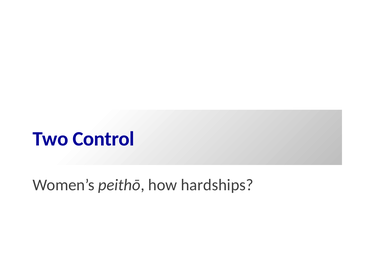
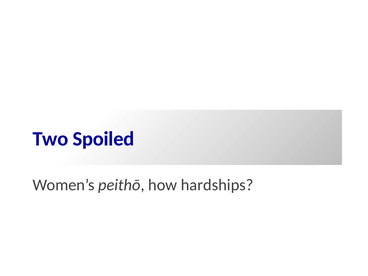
Control: Control -> Spoiled
